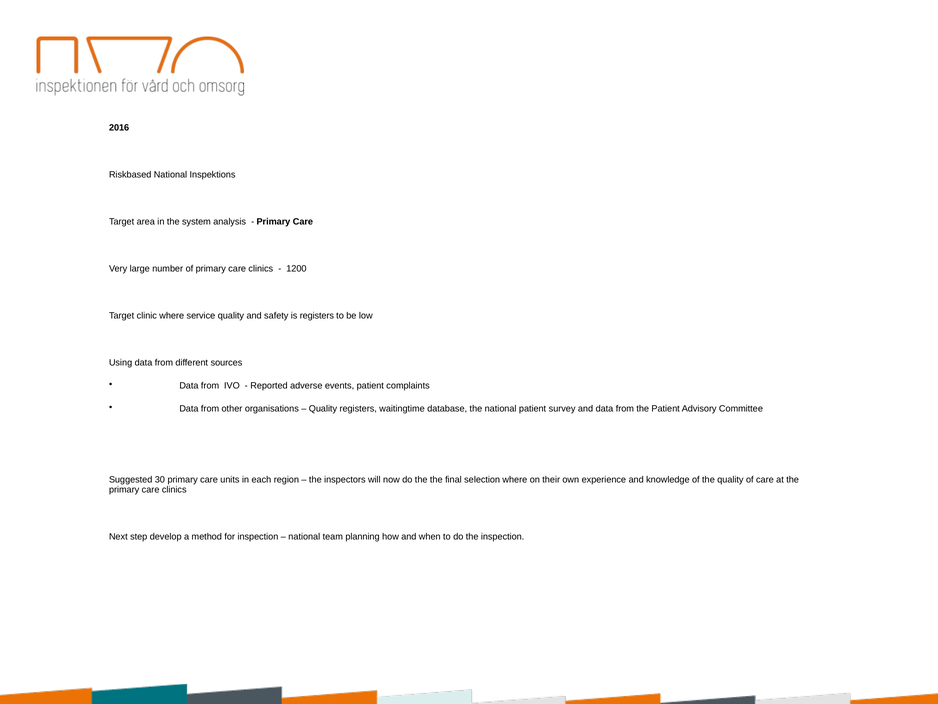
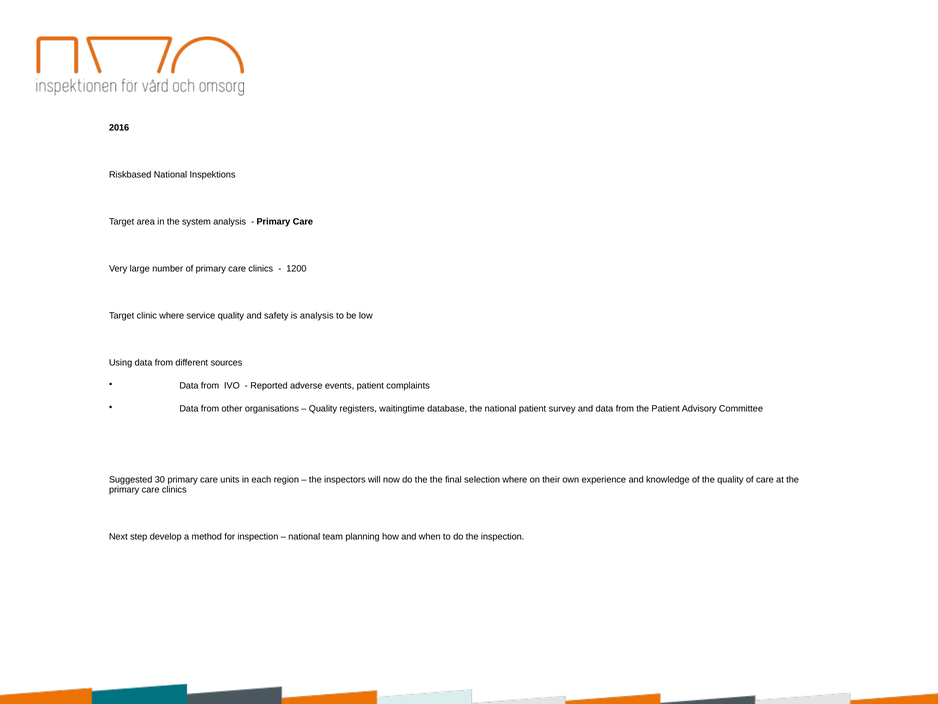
is registers: registers -> analysis
